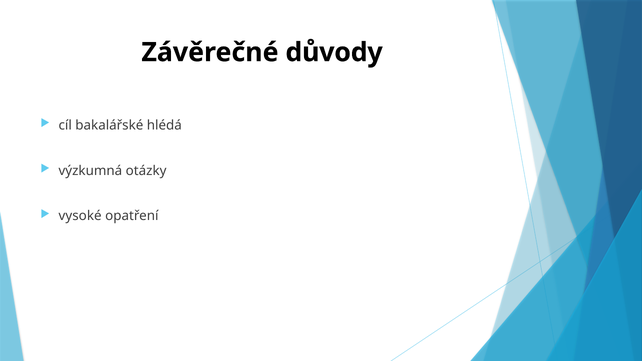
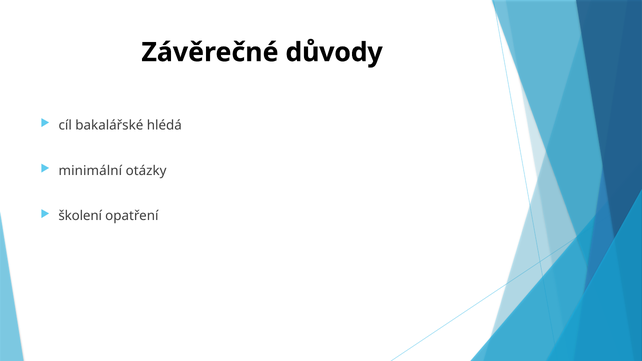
výzkumná: výzkumná -> minimální
vysoké: vysoké -> školení
